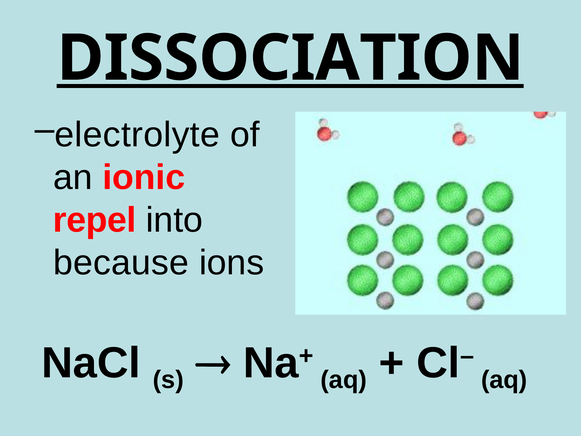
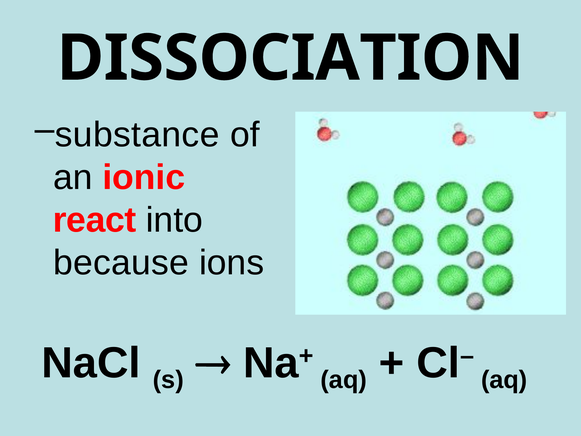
DISSOCIATION underline: present -> none
electrolyte: electrolyte -> substance
repel: repel -> react
